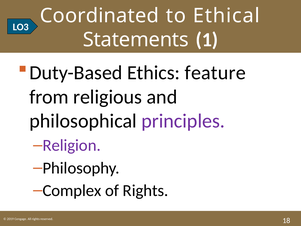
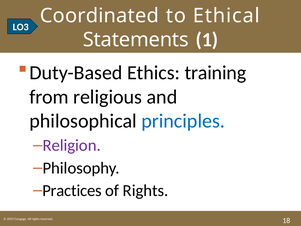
feature: feature -> training
principles colour: purple -> blue
Complex: Complex -> Practices
